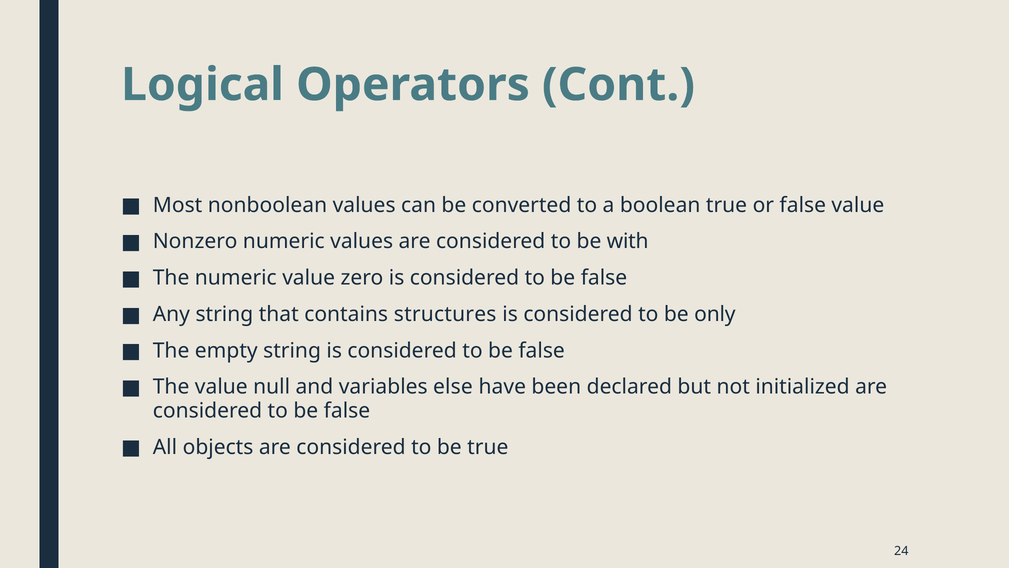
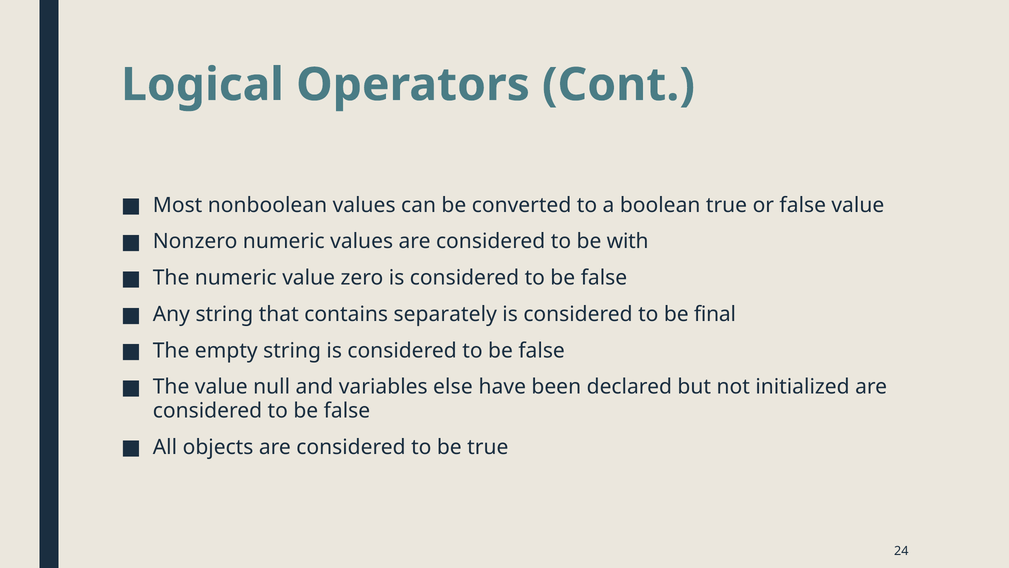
structures: structures -> separately
only: only -> final
